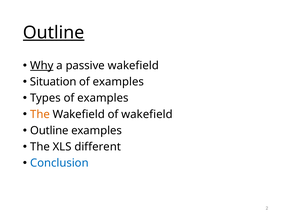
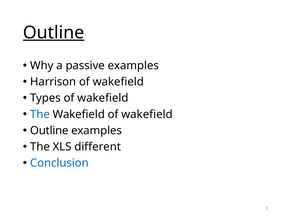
Why underline: present -> none
passive wakefield: wakefield -> examples
Situation: Situation -> Harrison
examples at (118, 82): examples -> wakefield
Types of examples: examples -> wakefield
The at (40, 114) colour: orange -> blue
